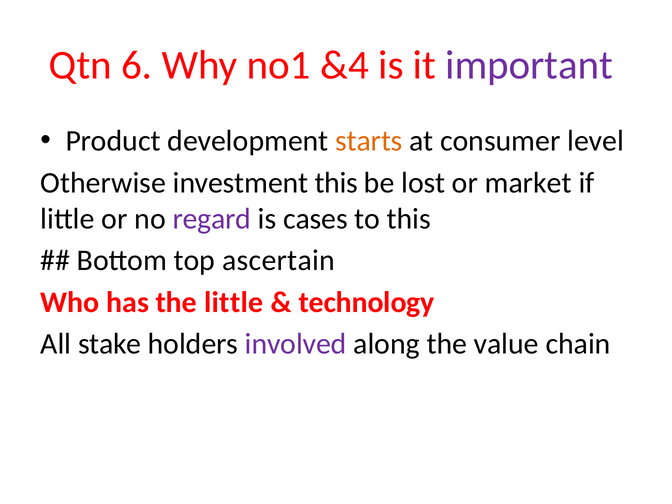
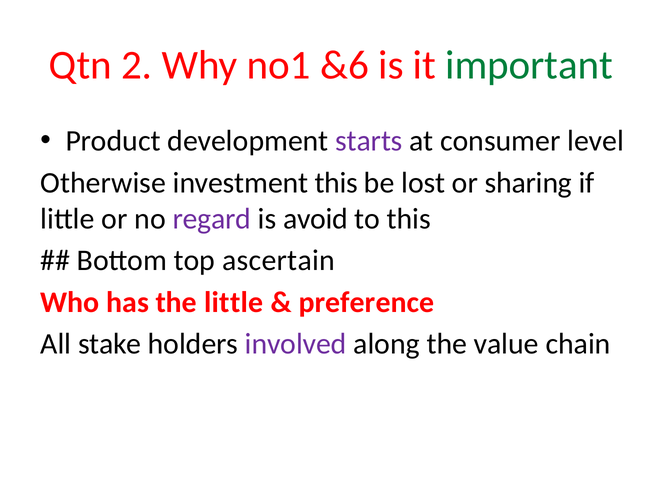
6: 6 -> 2
&4: &4 -> &6
important colour: purple -> green
starts colour: orange -> purple
market: market -> sharing
cases: cases -> avoid
technology: technology -> preference
